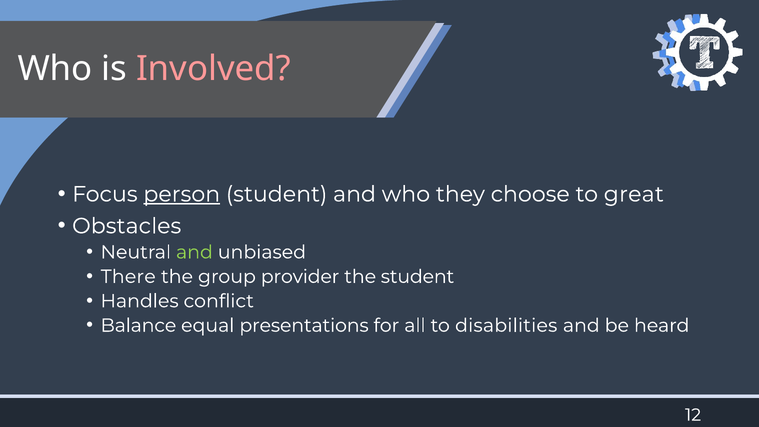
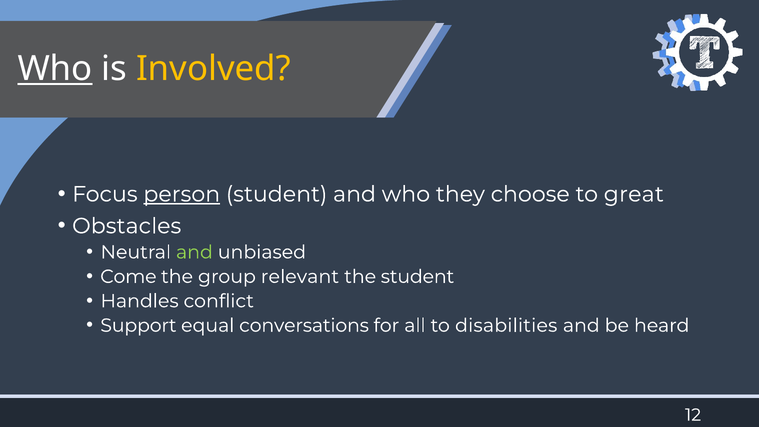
Who at (55, 69) underline: none -> present
Involved colour: pink -> yellow
There: There -> Come
provider: provider -> relevant
Balance: Balance -> Support
presentations: presentations -> conversations
